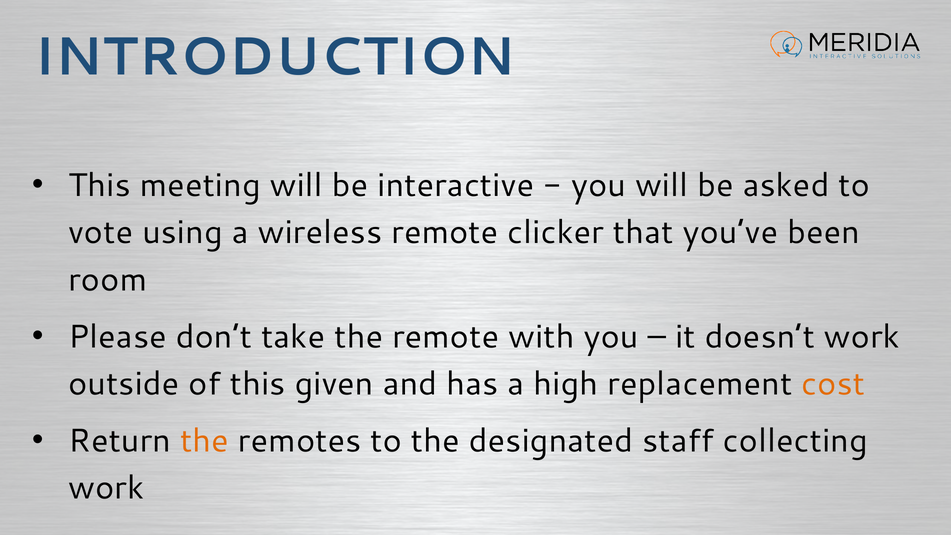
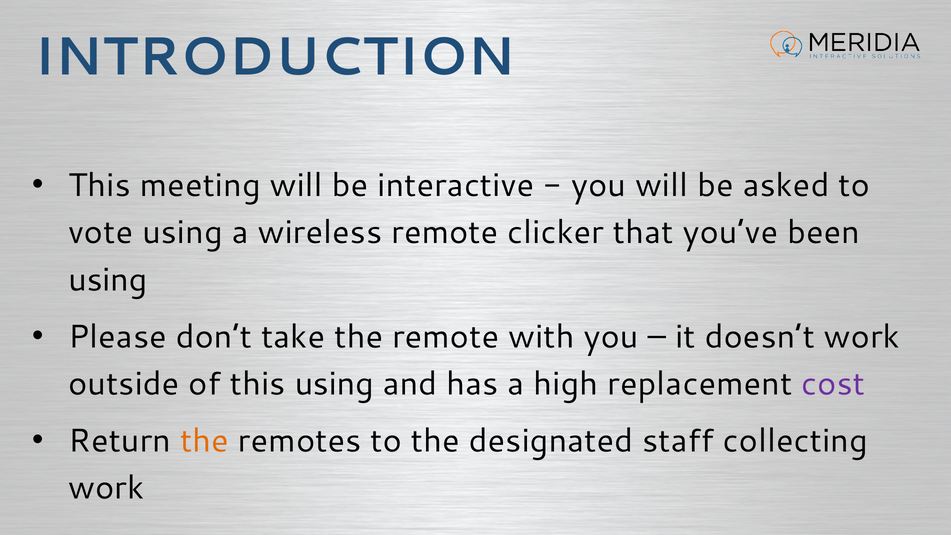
room at (108, 280): room -> using
this given: given -> using
cost colour: orange -> purple
